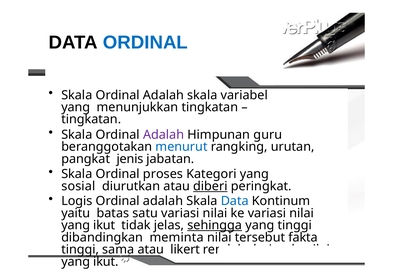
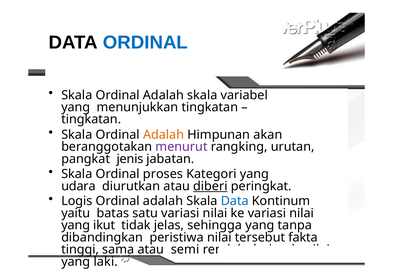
Adalah at (164, 135) colour: purple -> orange
guru: guru -> akan
menurut colour: blue -> purple
sosial: sosial -> udara
sehingga underline: present -> none
yang tinggi: tinggi -> tanpa
meminta: meminta -> peristiwa
likert: likert -> semi
ikut at (106, 261): ikut -> laki
